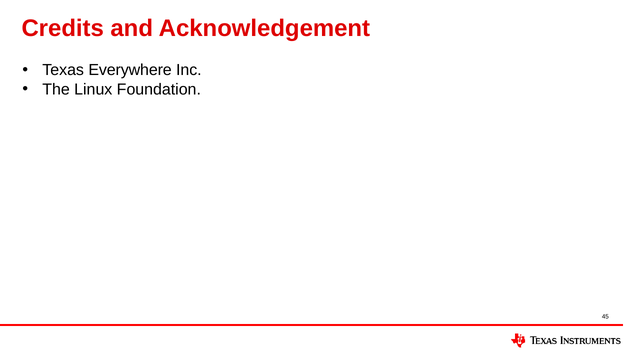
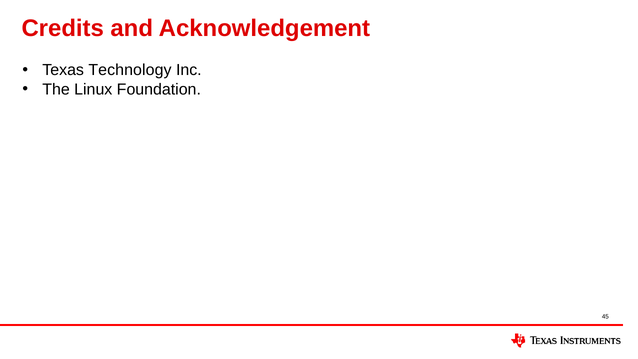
Everywhere: Everywhere -> Technology
